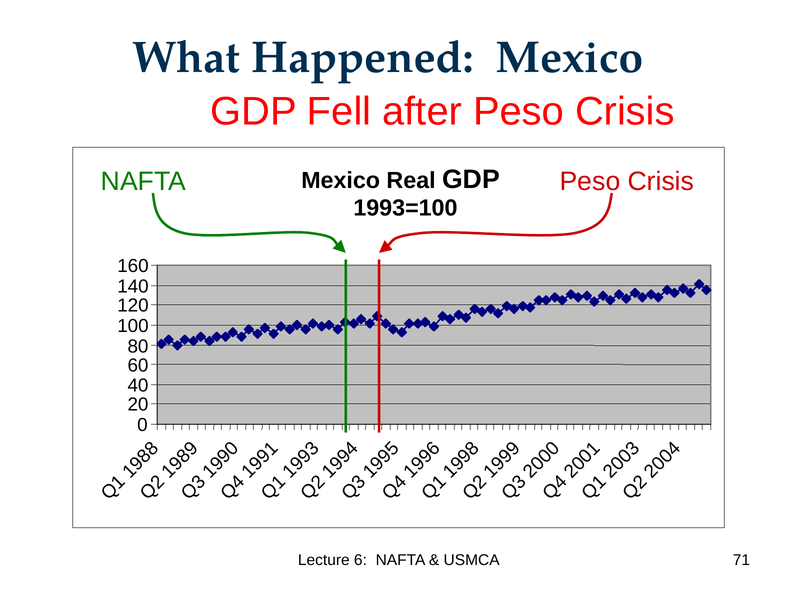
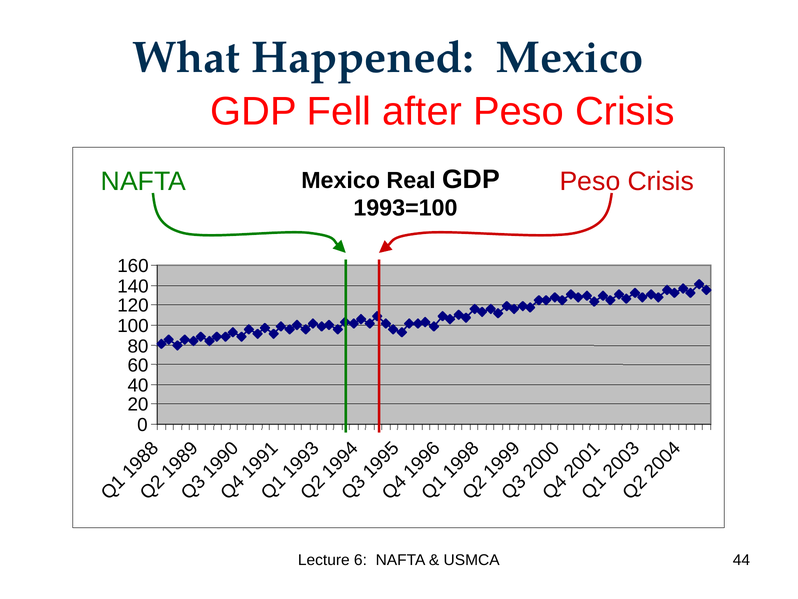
71: 71 -> 44
